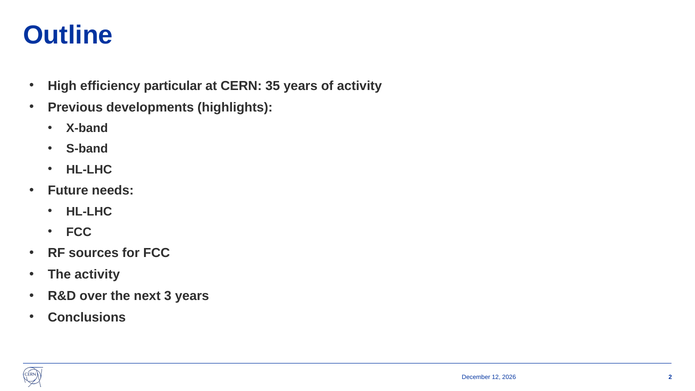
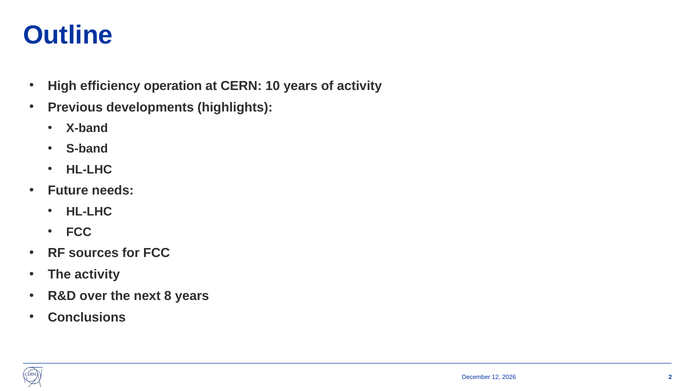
particular: particular -> operation
35: 35 -> 10
3: 3 -> 8
